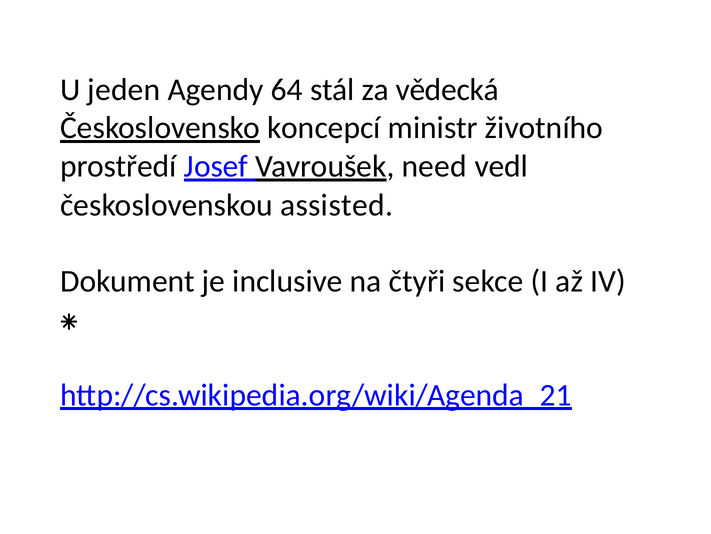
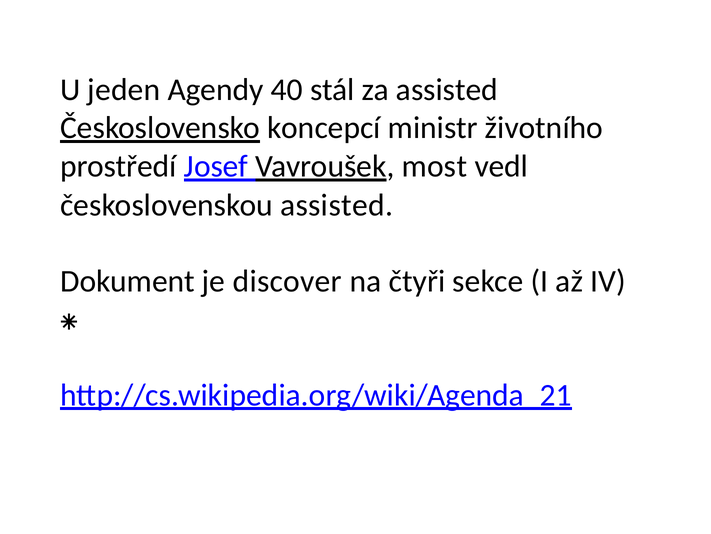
64: 64 -> 40
za vědecká: vědecká -> assisted
need: need -> most
inclusive: inclusive -> discover
